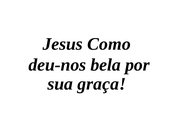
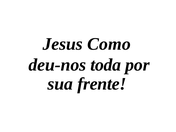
bela: bela -> toda
graça: graça -> frente
